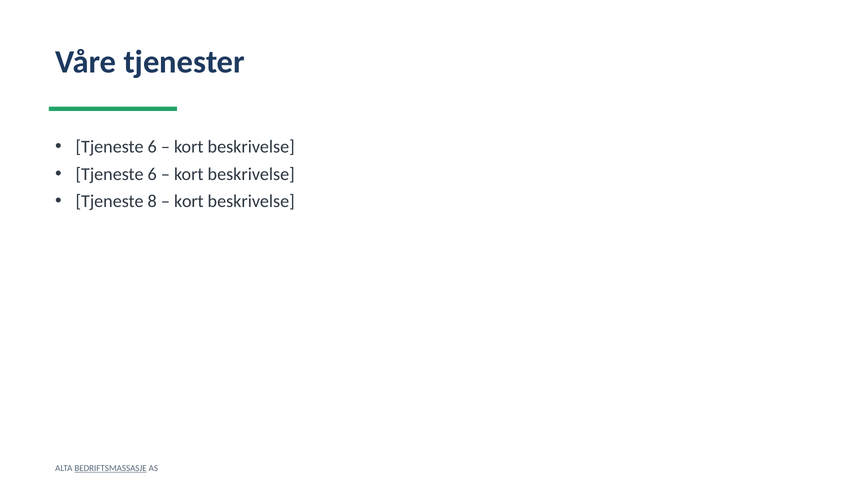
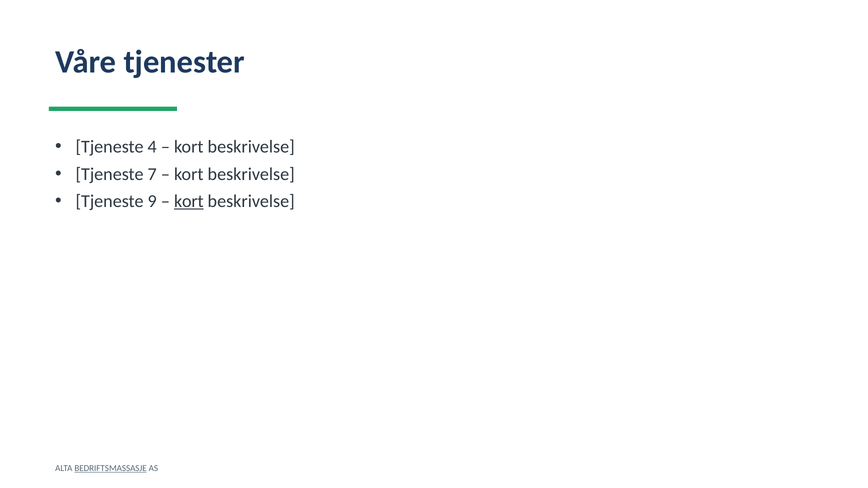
6 at (152, 147): 6 -> 4
6 at (152, 174): 6 -> 7
8: 8 -> 9
kort at (189, 201) underline: none -> present
